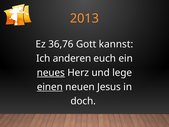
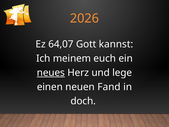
2013: 2013 -> 2026
36,76: 36,76 -> 64,07
anderen: anderen -> meinem
einen underline: present -> none
Jesus: Jesus -> Fand
